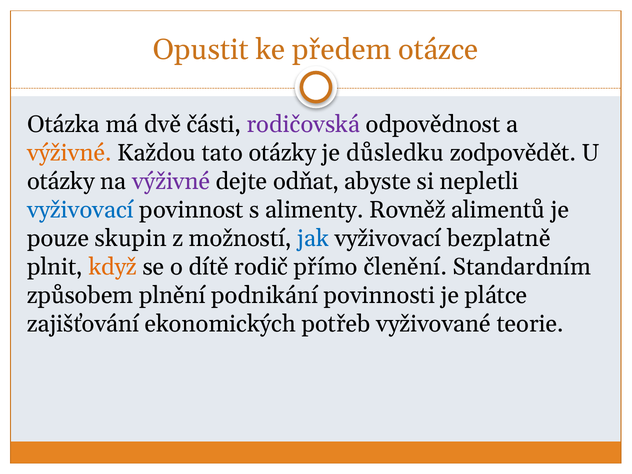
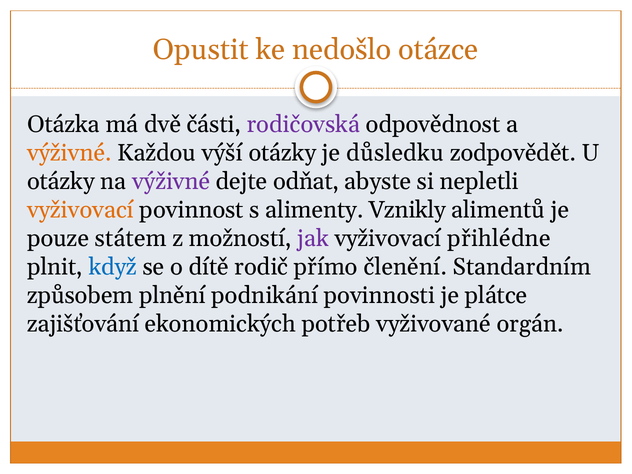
předem: předem -> nedošlo
tato: tato -> výší
vyživovací at (80, 210) colour: blue -> orange
Rovněž: Rovněž -> Vznikly
skupin: skupin -> státem
jak colour: blue -> purple
bezplatně: bezplatně -> přihlédne
když colour: orange -> blue
teorie: teorie -> orgán
